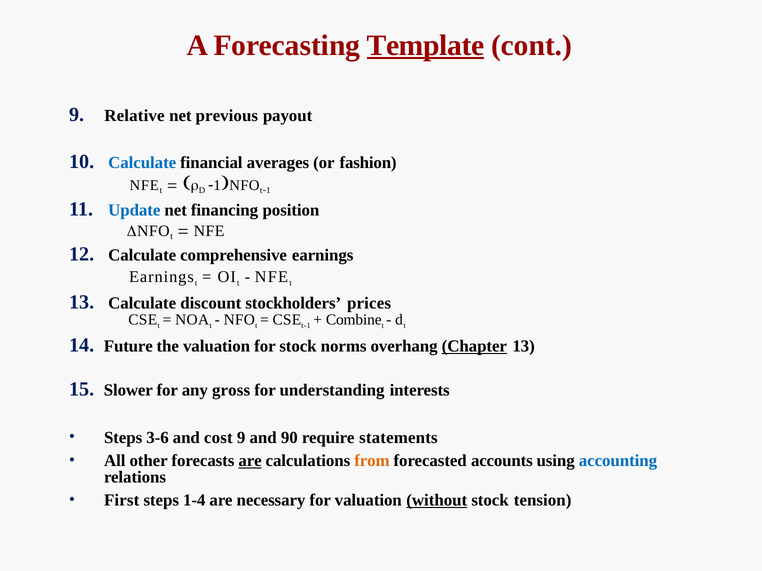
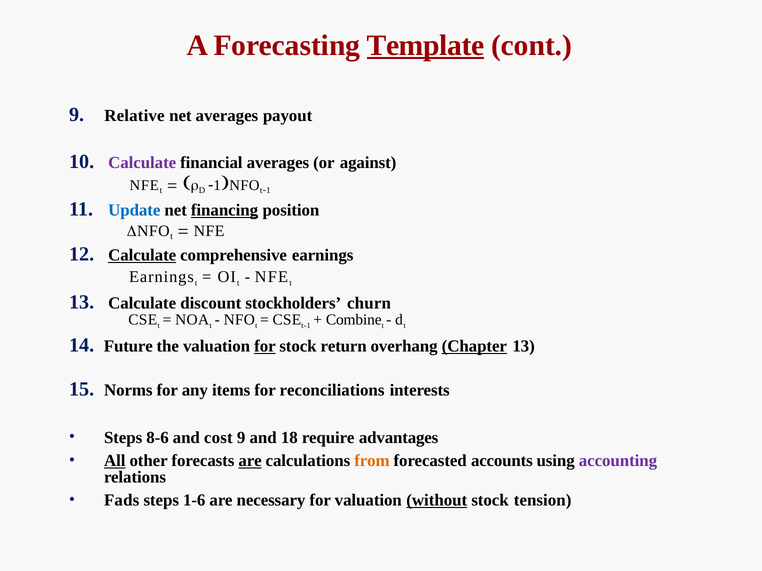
net previous: previous -> averages
Calculate at (142, 163) colour: blue -> purple
fashion: fashion -> against
financing underline: none -> present
Calculate at (142, 255) underline: none -> present
prices: prices -> churn
for at (265, 347) underline: none -> present
norms: norms -> return
Slower: Slower -> Norms
gross: gross -> items
understanding: understanding -> reconciliations
3-6: 3-6 -> 8-6
90: 90 -> 18
statements: statements -> advantages
All underline: none -> present
accounting colour: blue -> purple
First: First -> Fads
1-4: 1-4 -> 1-6
